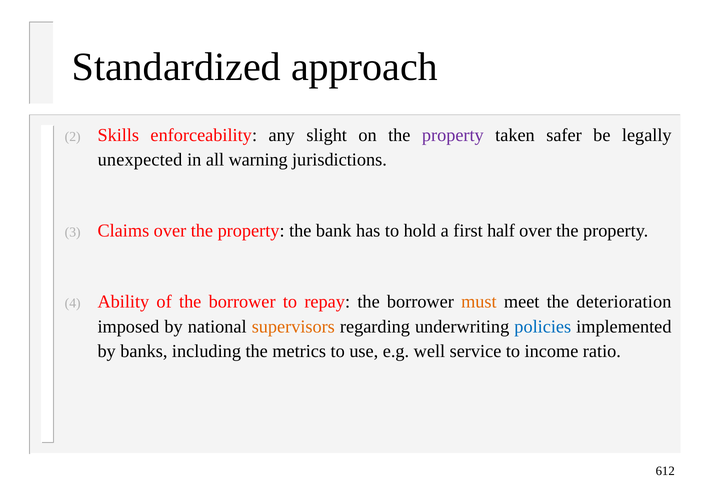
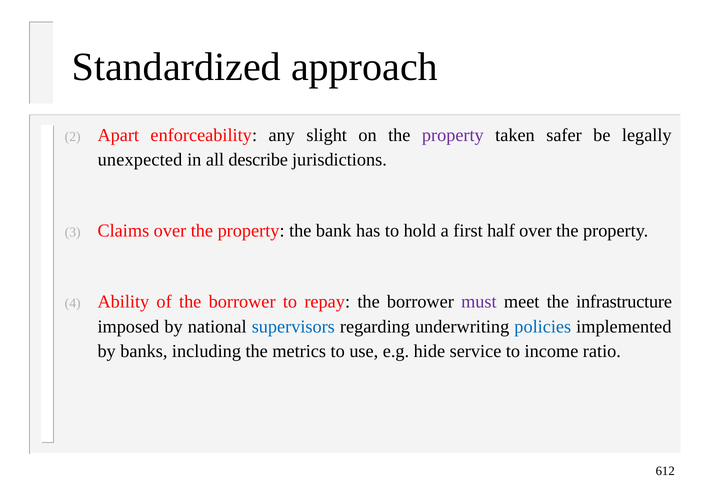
Skills: Skills -> Apart
warning: warning -> describe
must colour: orange -> purple
deterioration: deterioration -> infrastructure
supervisors colour: orange -> blue
well: well -> hide
